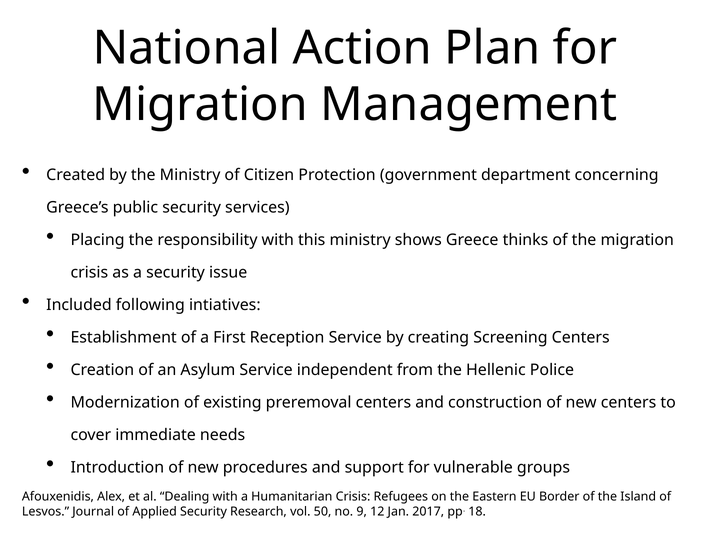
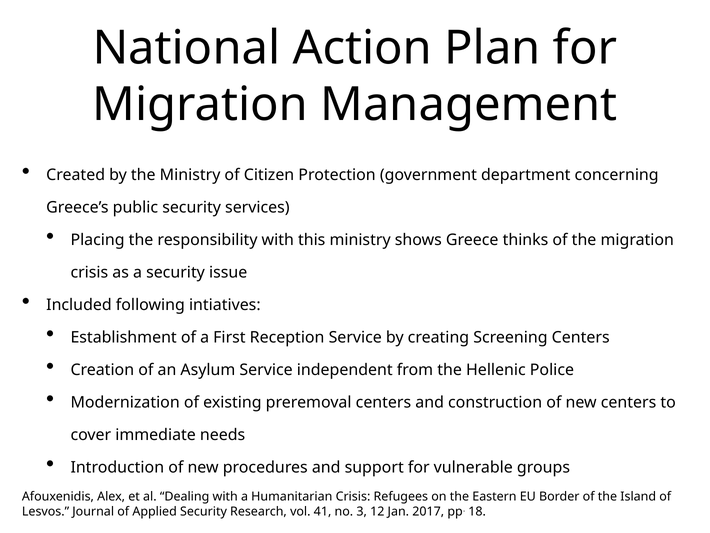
50: 50 -> 41
9: 9 -> 3
